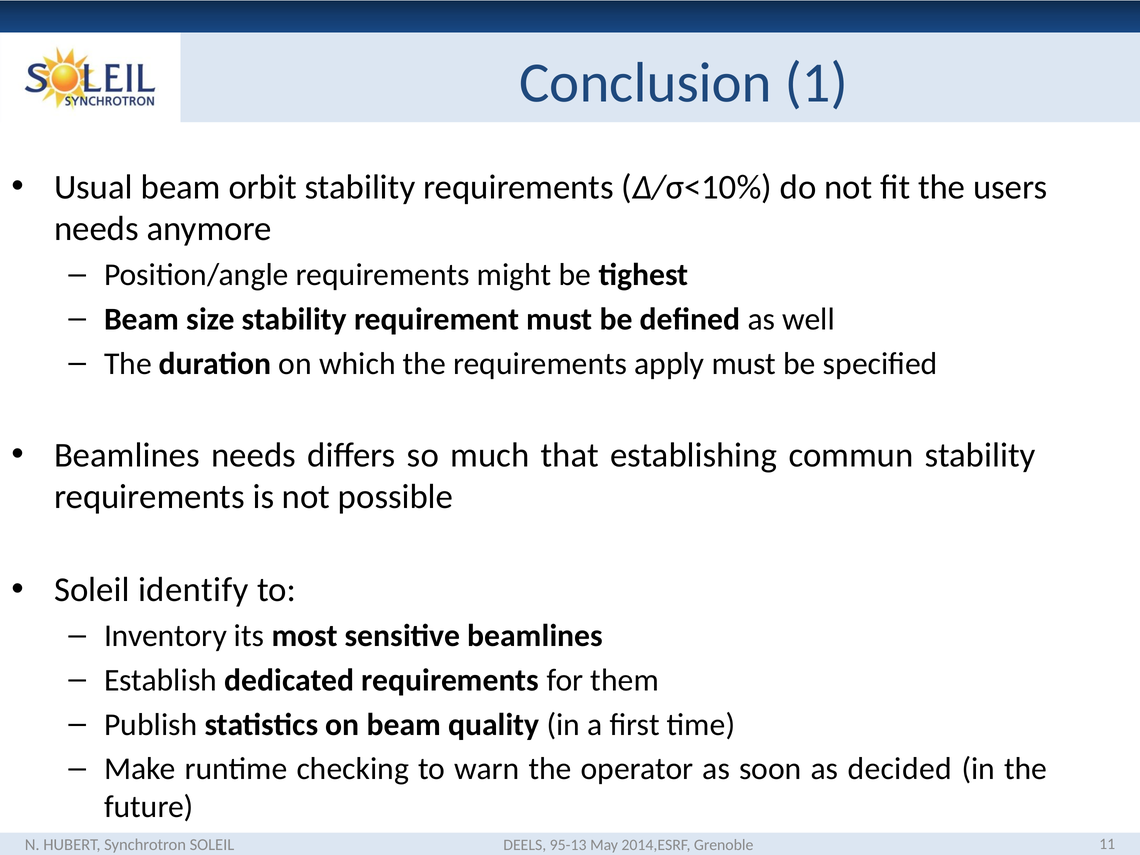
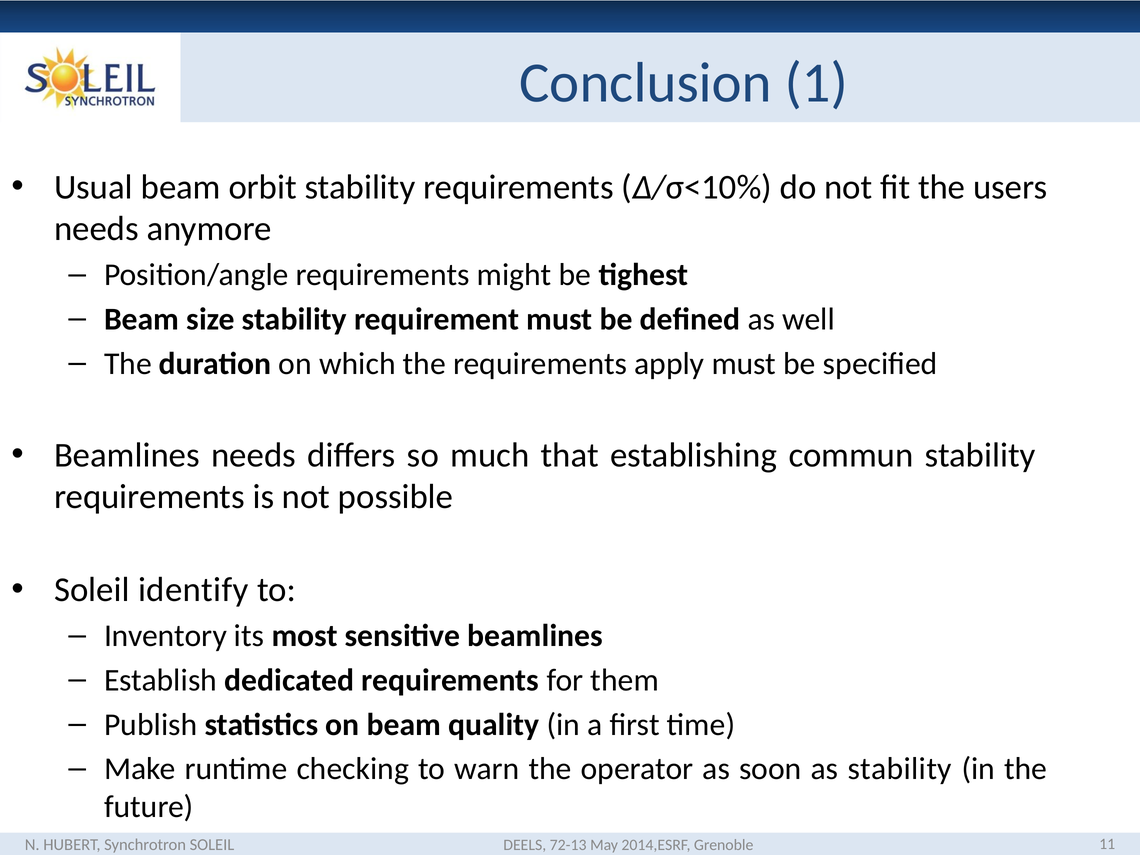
as decided: decided -> stability
95-13: 95-13 -> 72-13
